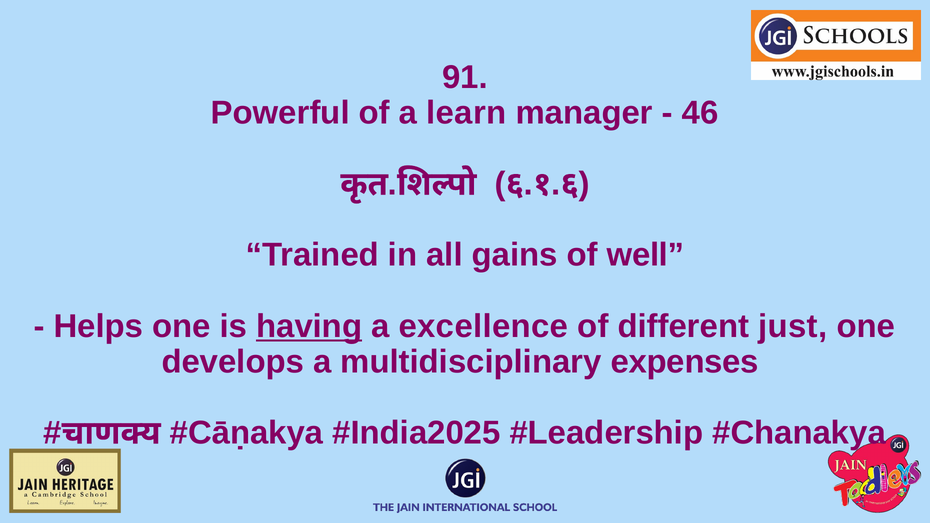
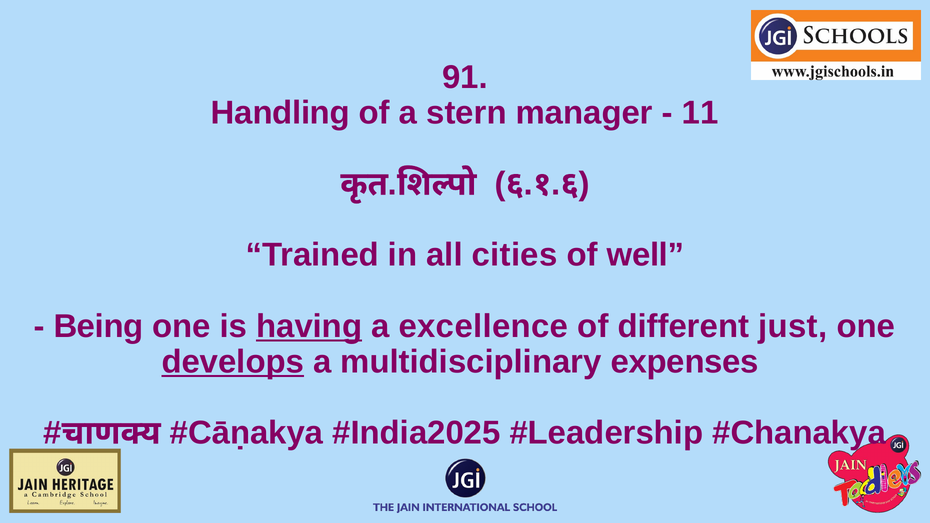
Powerful: Powerful -> Handling
learn: learn -> stern
46: 46 -> 11
gains: gains -> cities
Helps: Helps -> Being
develops underline: none -> present
